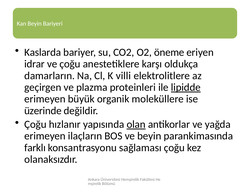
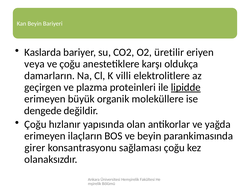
öneme: öneme -> üretilir
idrar: idrar -> veya
üzerinde: üzerinde -> dengede
olan underline: present -> none
farklı: farklı -> girer
